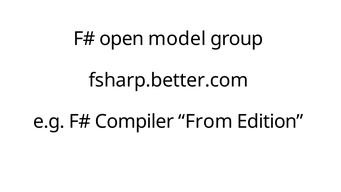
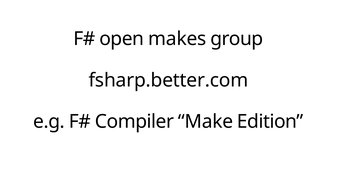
model: model -> makes
From: From -> Make
